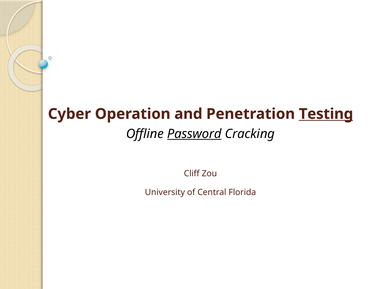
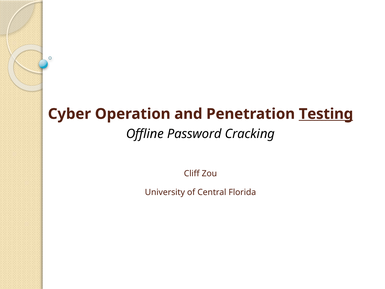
Password underline: present -> none
